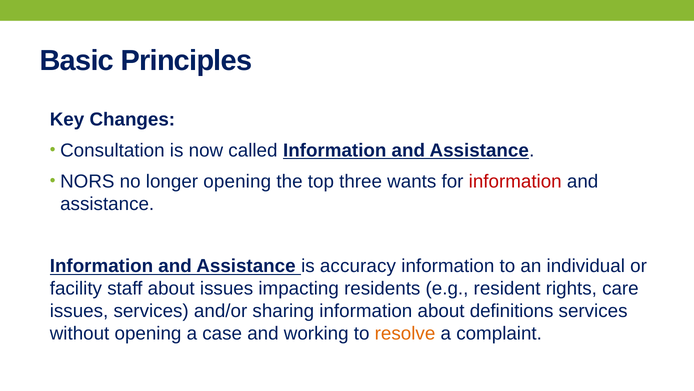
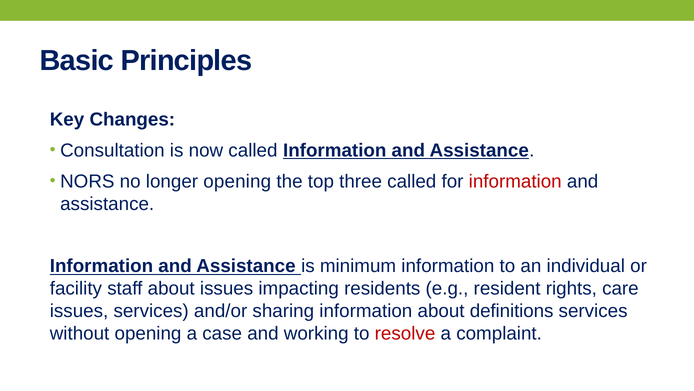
three wants: wants -> called
accuracy: accuracy -> minimum
resolve colour: orange -> red
